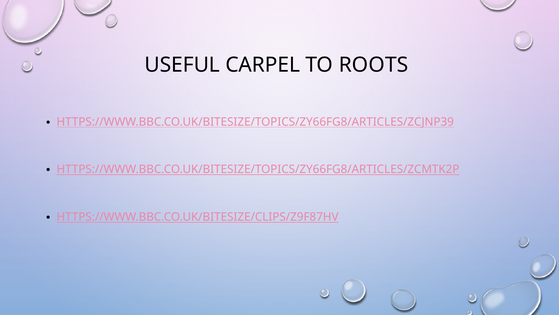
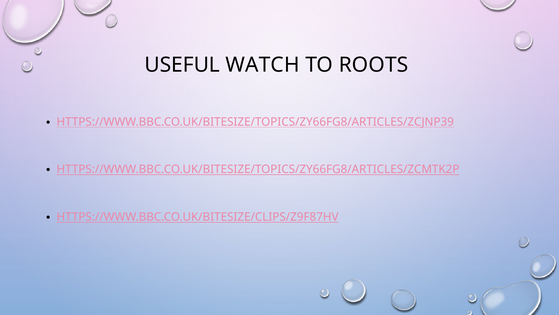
CARPEL: CARPEL -> WATCH
